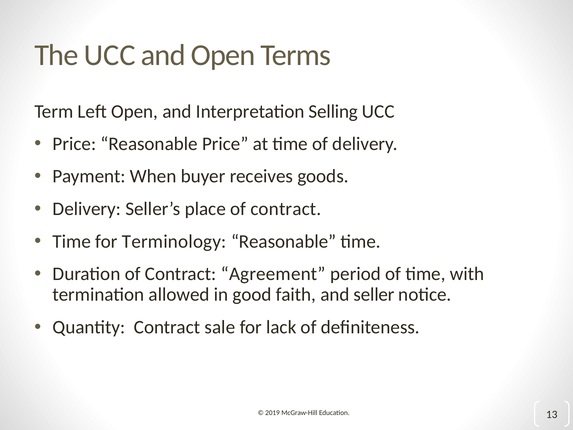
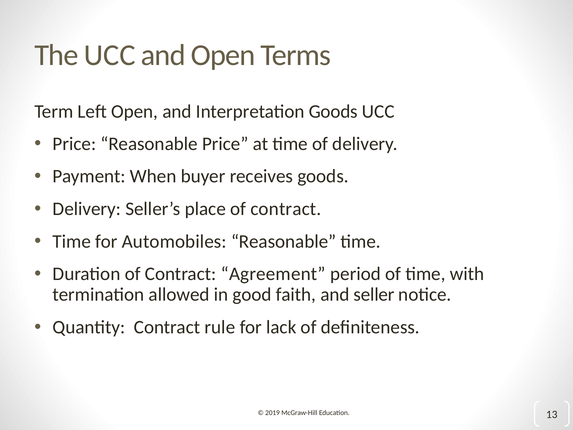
Interpretation Selling: Selling -> Goods
Terminology: Terminology -> Automobiles
sale: sale -> rule
